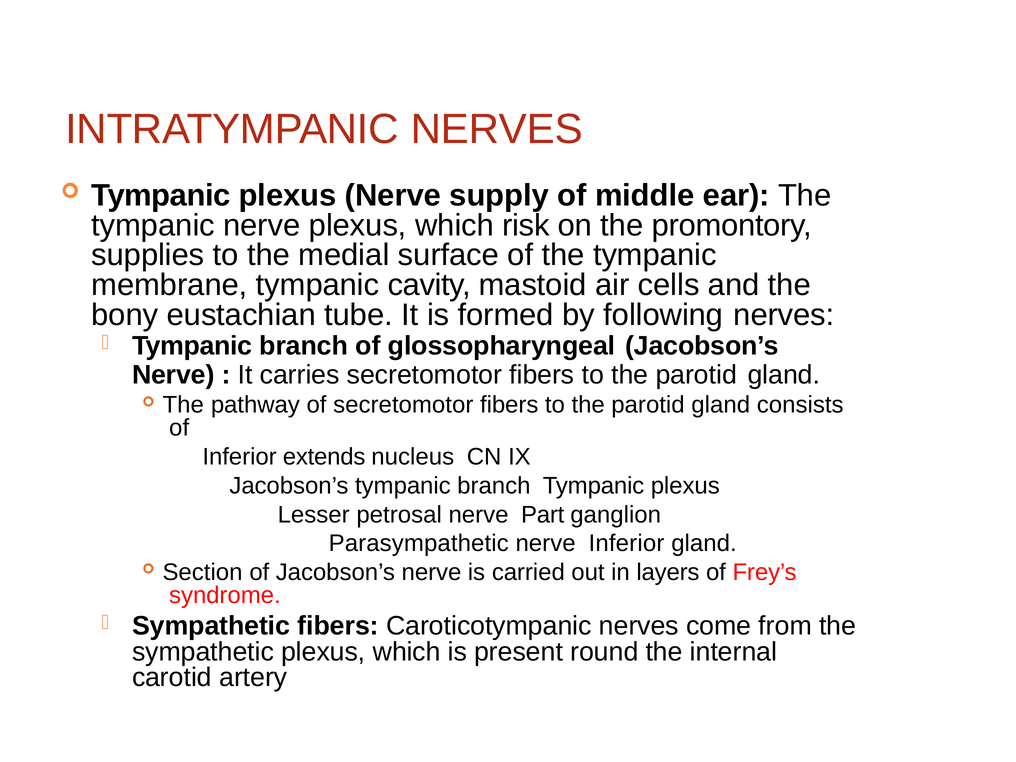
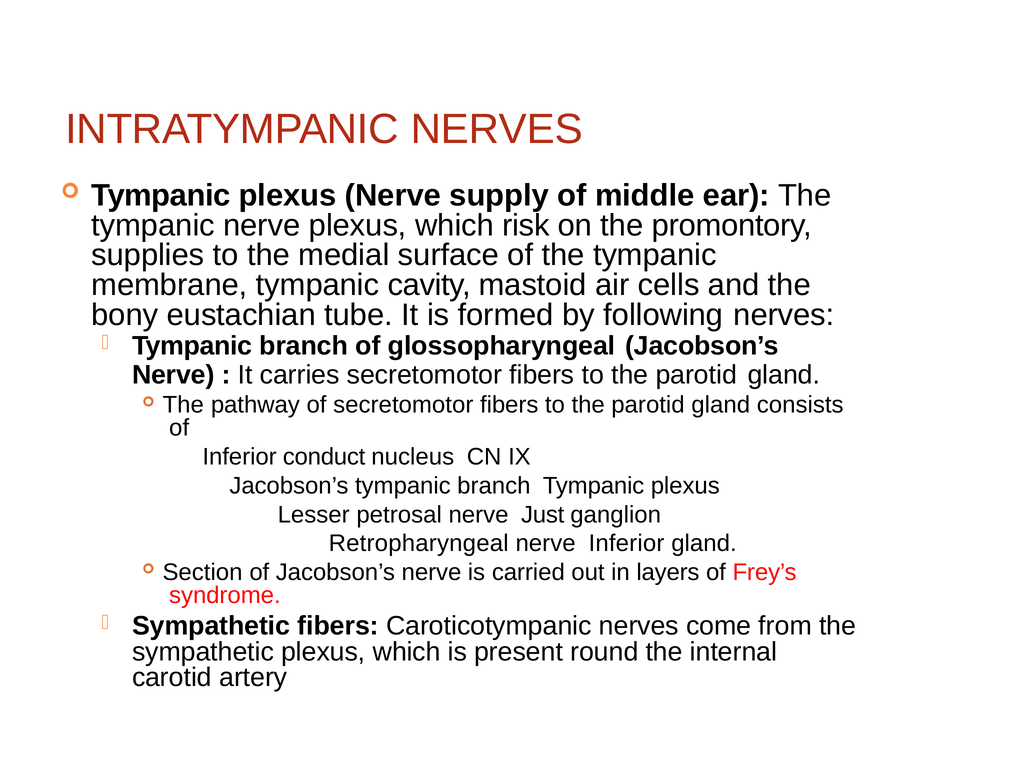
extends: extends -> conduct
Part: Part -> Just
Parasympathetic: Parasympathetic -> Retropharyngeal
